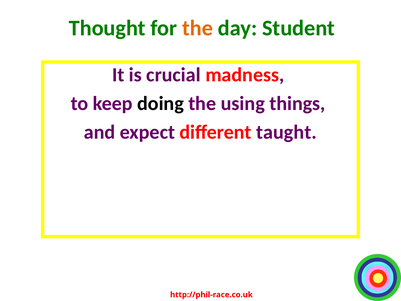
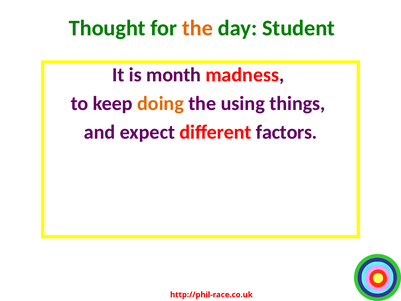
crucial: crucial -> month
doing colour: black -> orange
taught: taught -> factors
